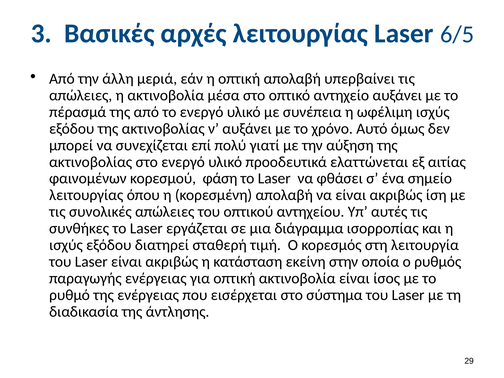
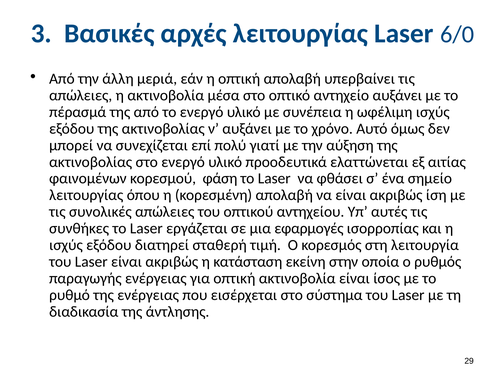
6/5: 6/5 -> 6/0
διάγραμμα: διάγραμμα -> εφαρμογές
